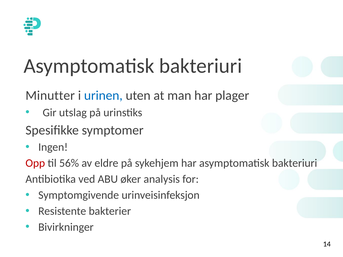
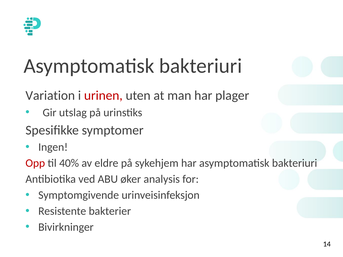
Minutter: Minutter -> Variation
urinen colour: blue -> red
56%: 56% -> 40%
